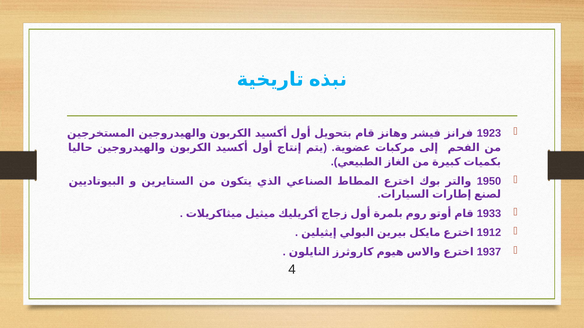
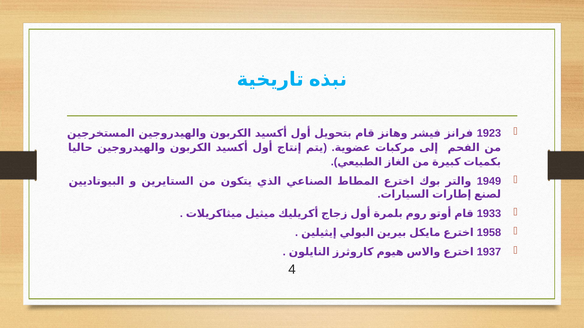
1950: 1950 -> 1949
1912: 1912 -> 1958
